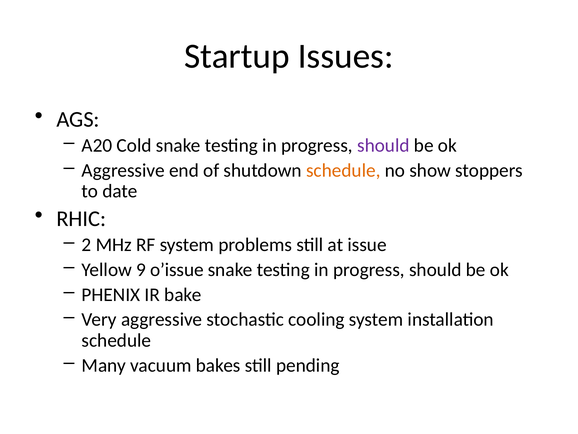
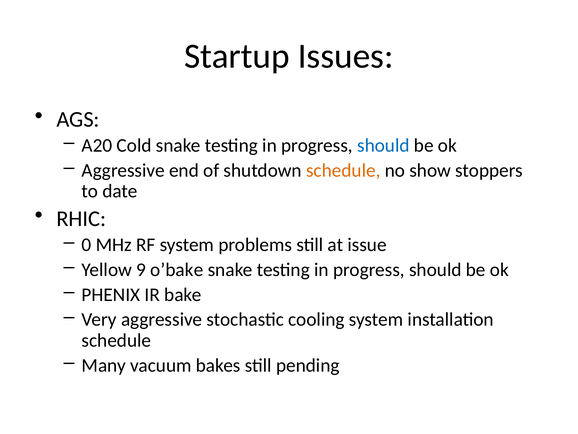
should at (383, 145) colour: purple -> blue
2: 2 -> 0
o’issue: o’issue -> o’bake
